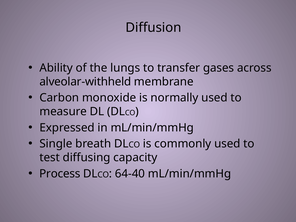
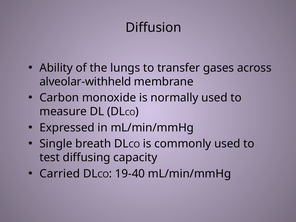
Process: Process -> Carried
64-40: 64-40 -> 19-40
